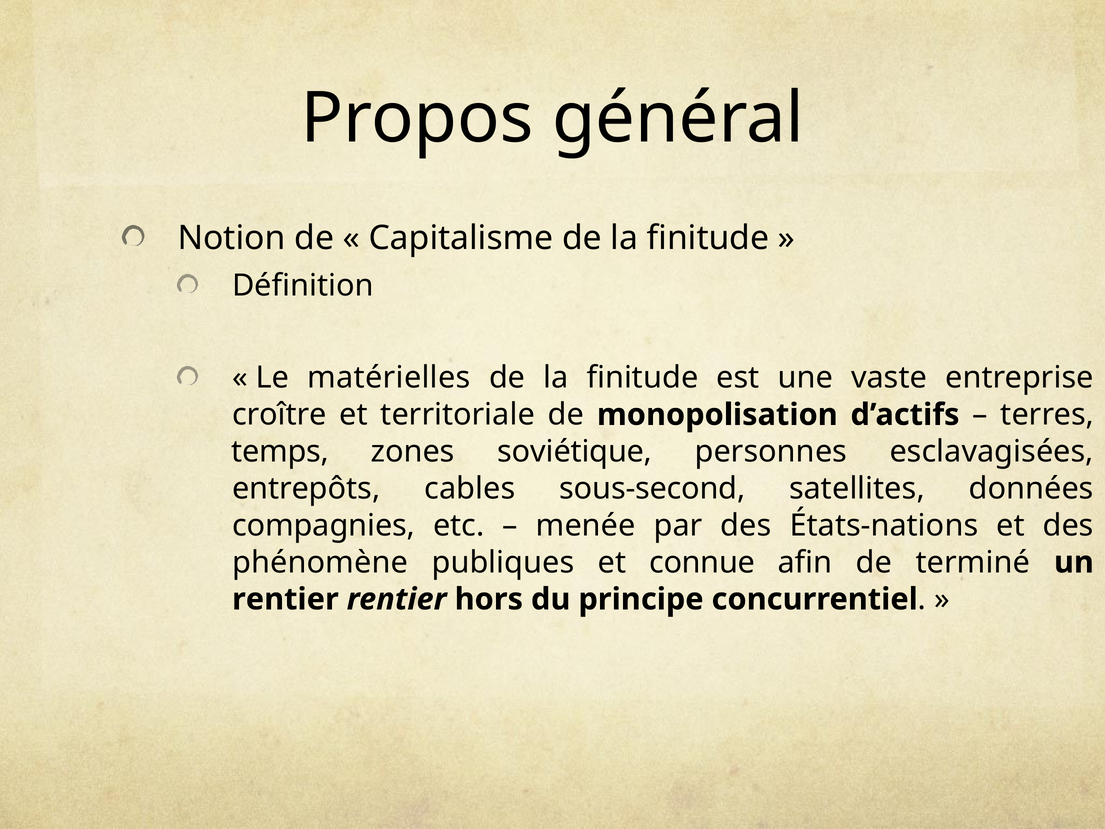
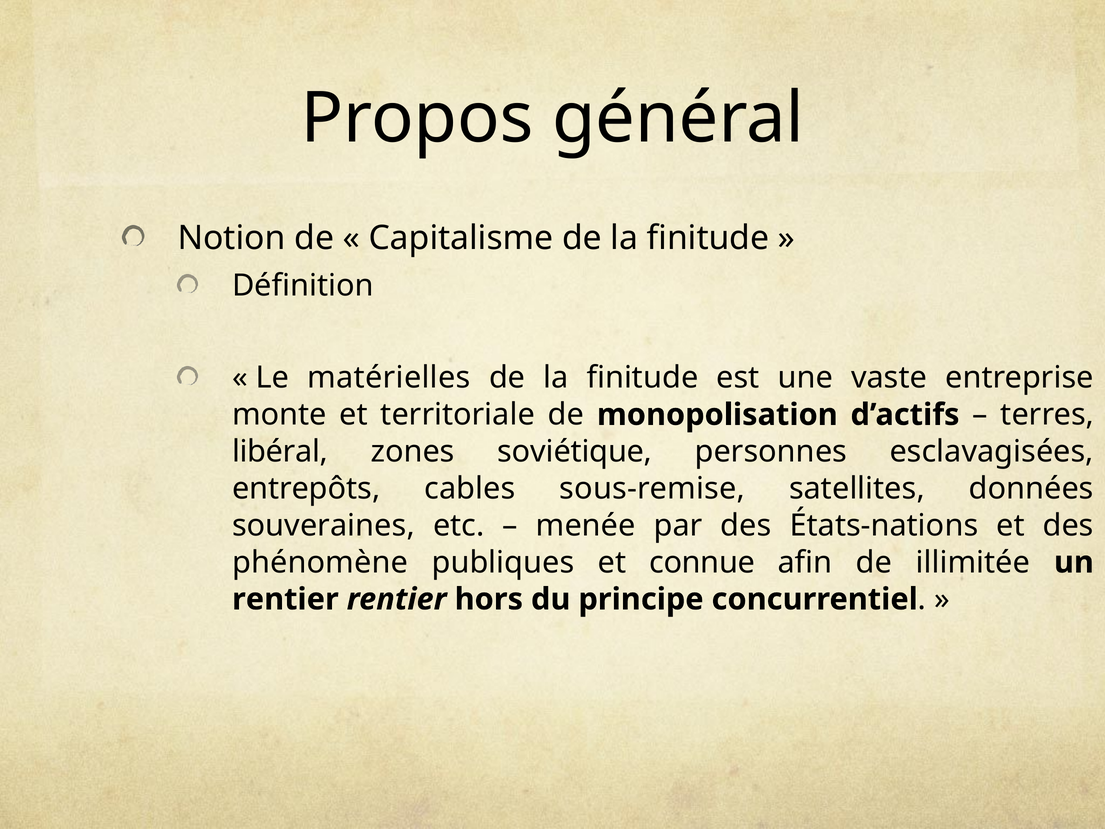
croître: croître -> monte
temps: temps -> libéral
sous-second: sous-second -> sous-remise
compagnies: compagnies -> souveraines
terminé: terminé -> illimitée
